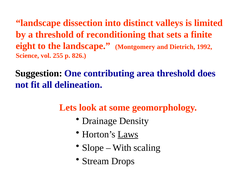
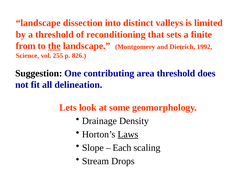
eight: eight -> from
the underline: none -> present
With: With -> Each
